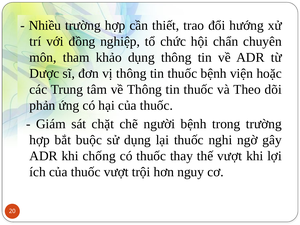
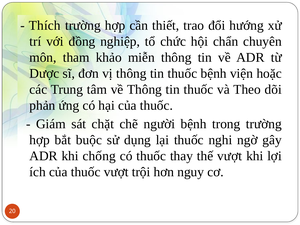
Nhiều: Nhiều -> Thích
khảo dụng: dụng -> miễn
